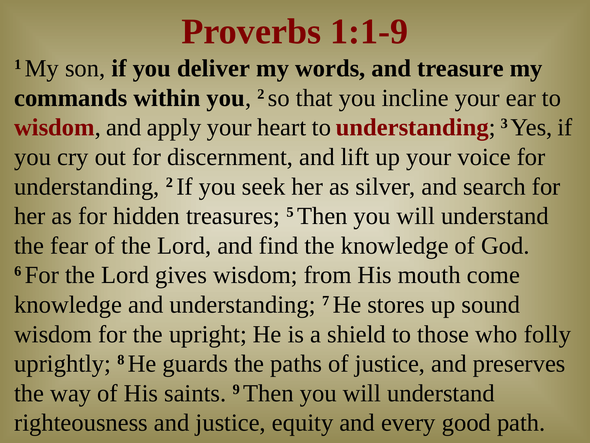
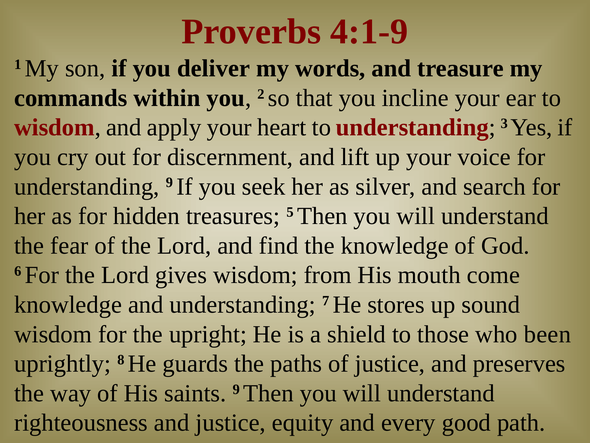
1:1-9: 1:1-9 -> 4:1-9
understanding 2: 2 -> 9
folly: folly -> been
